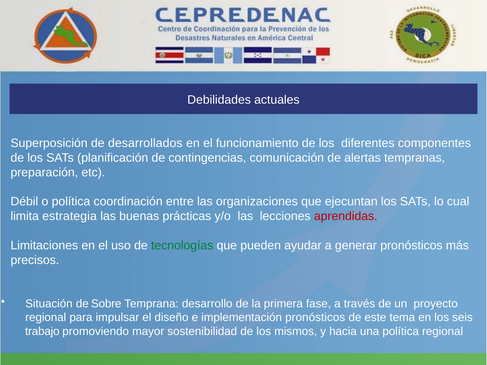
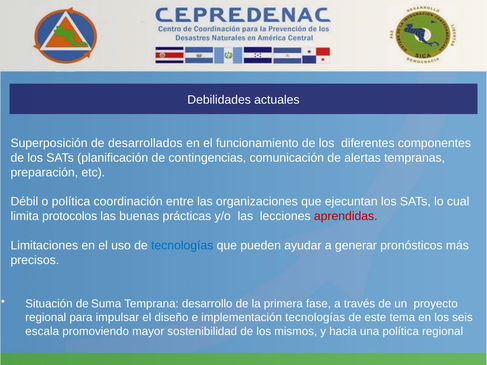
estrategia: estrategia -> protocolos
tecnologías at (182, 246) colour: green -> blue
Sobre: Sobre -> Suma
implementación pronósticos: pronósticos -> tecnologías
trabajo: trabajo -> escala
